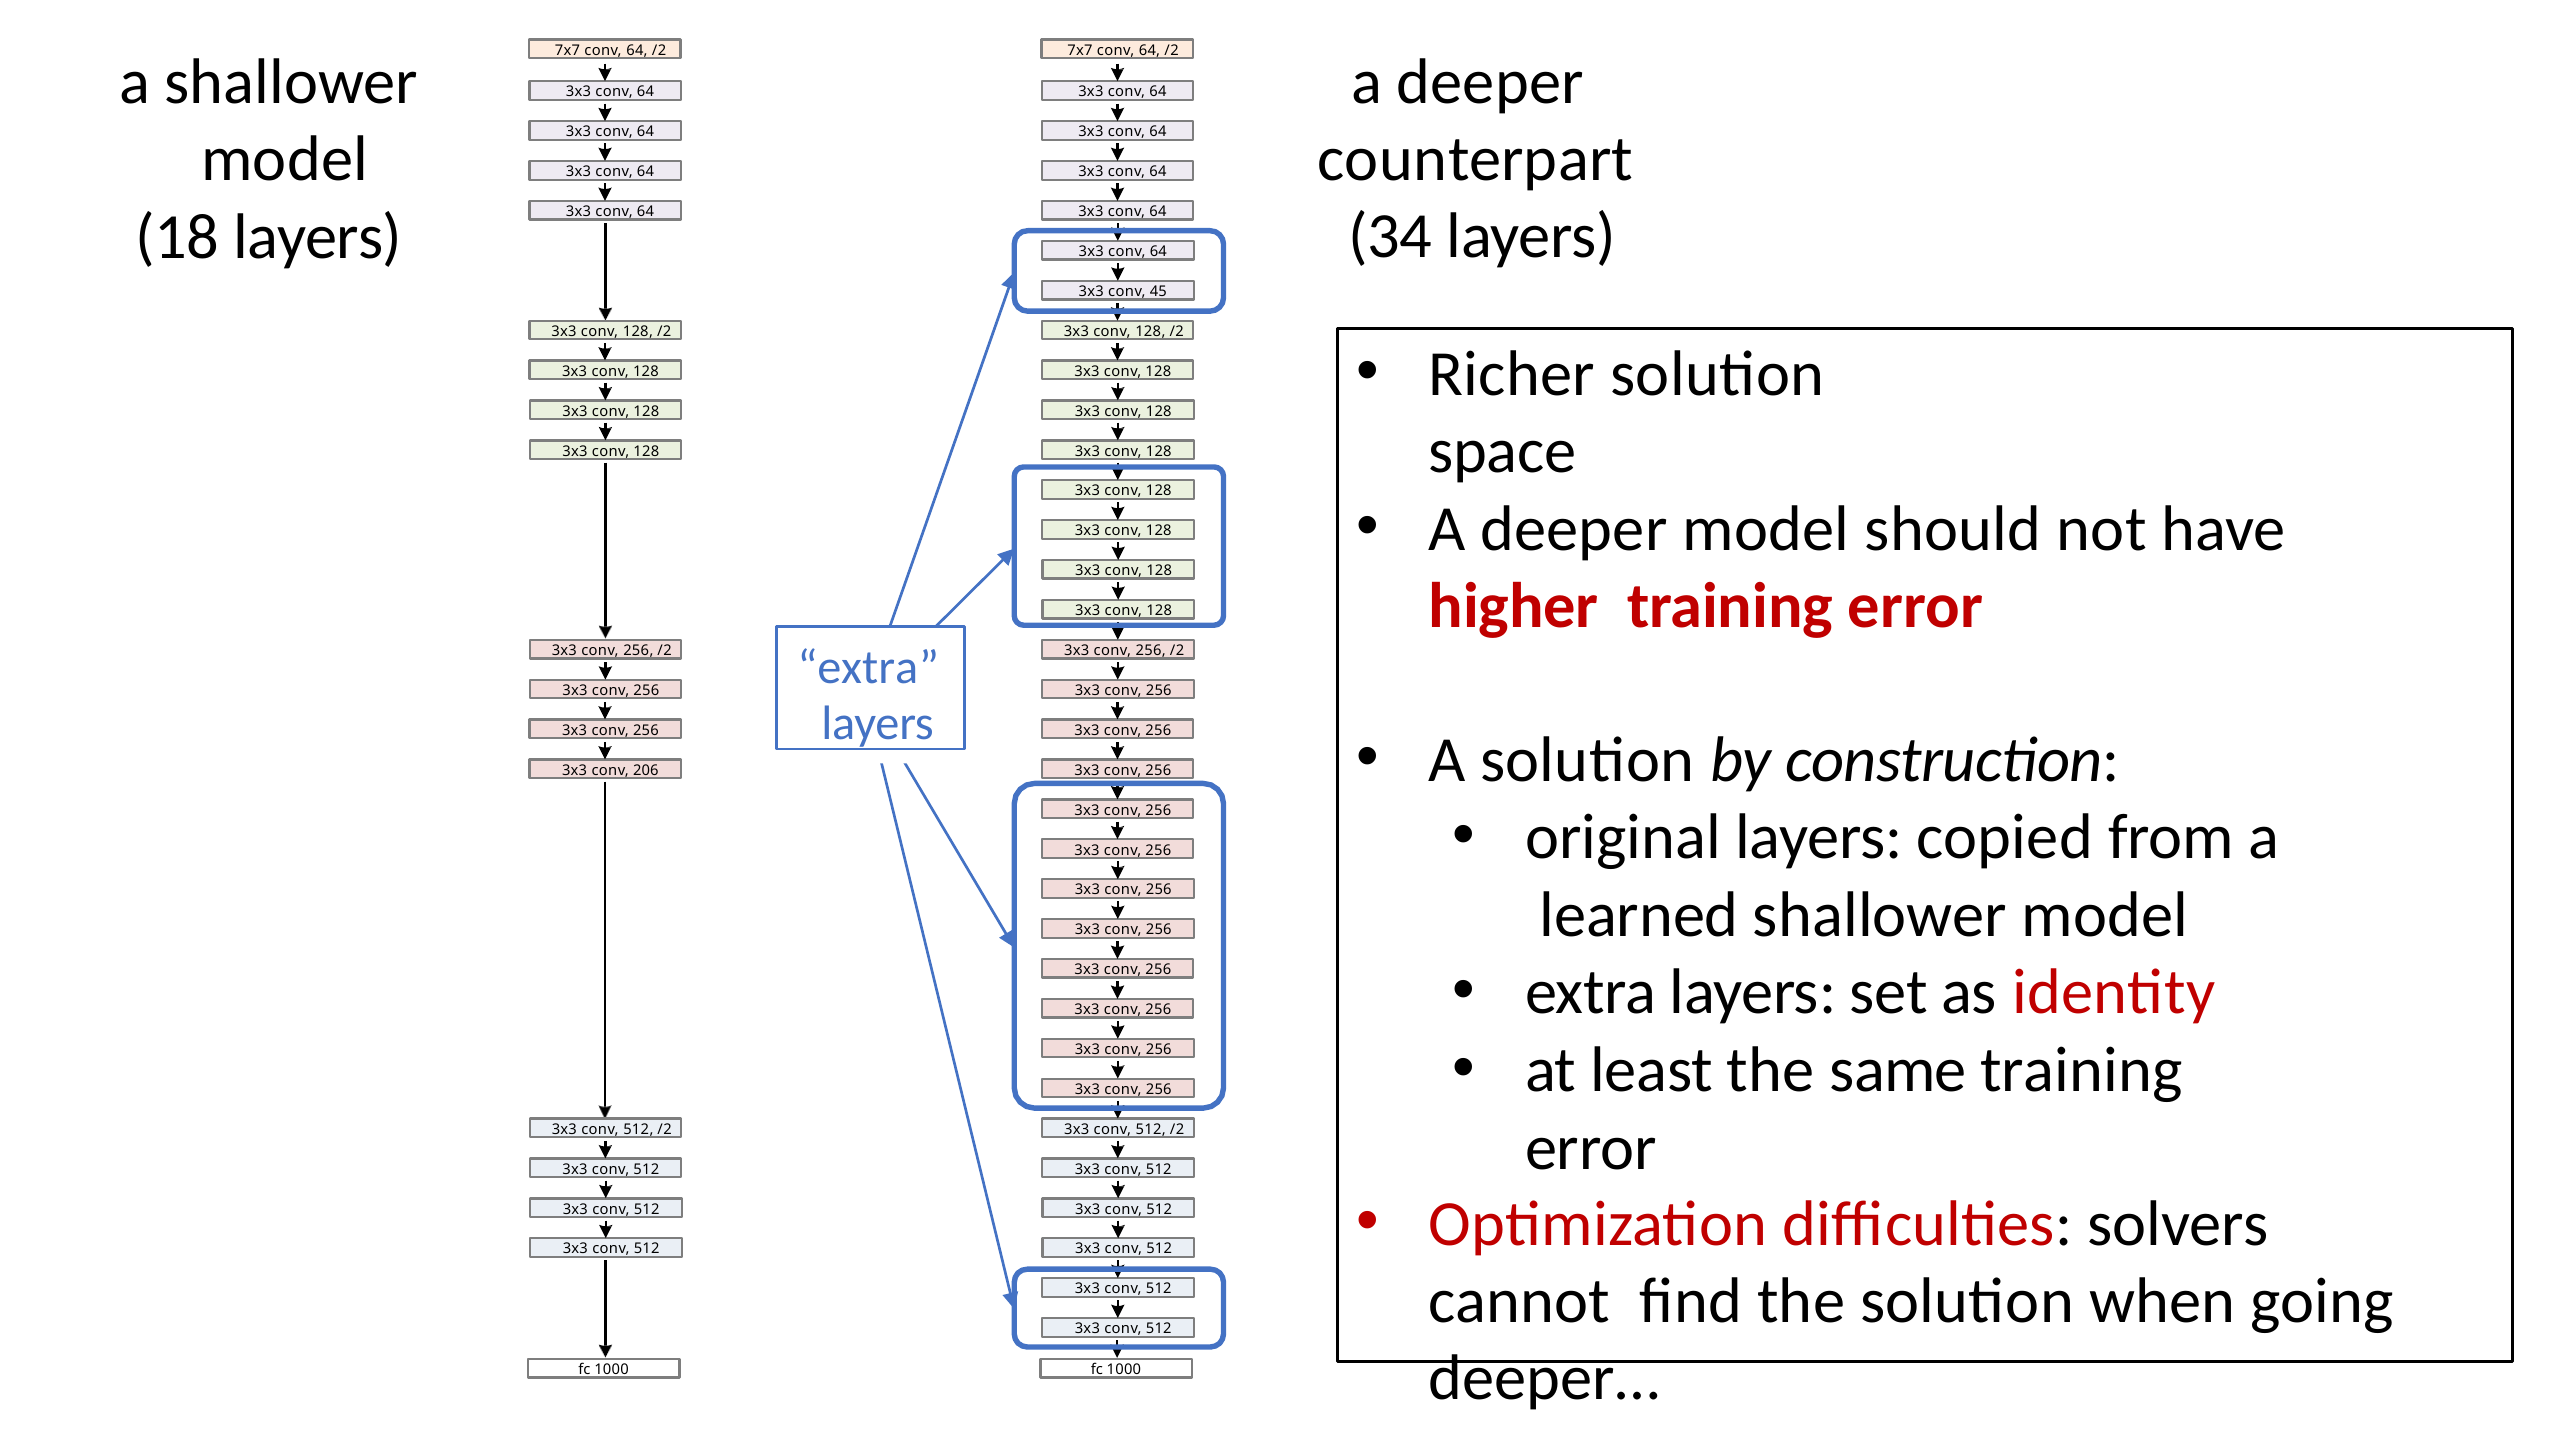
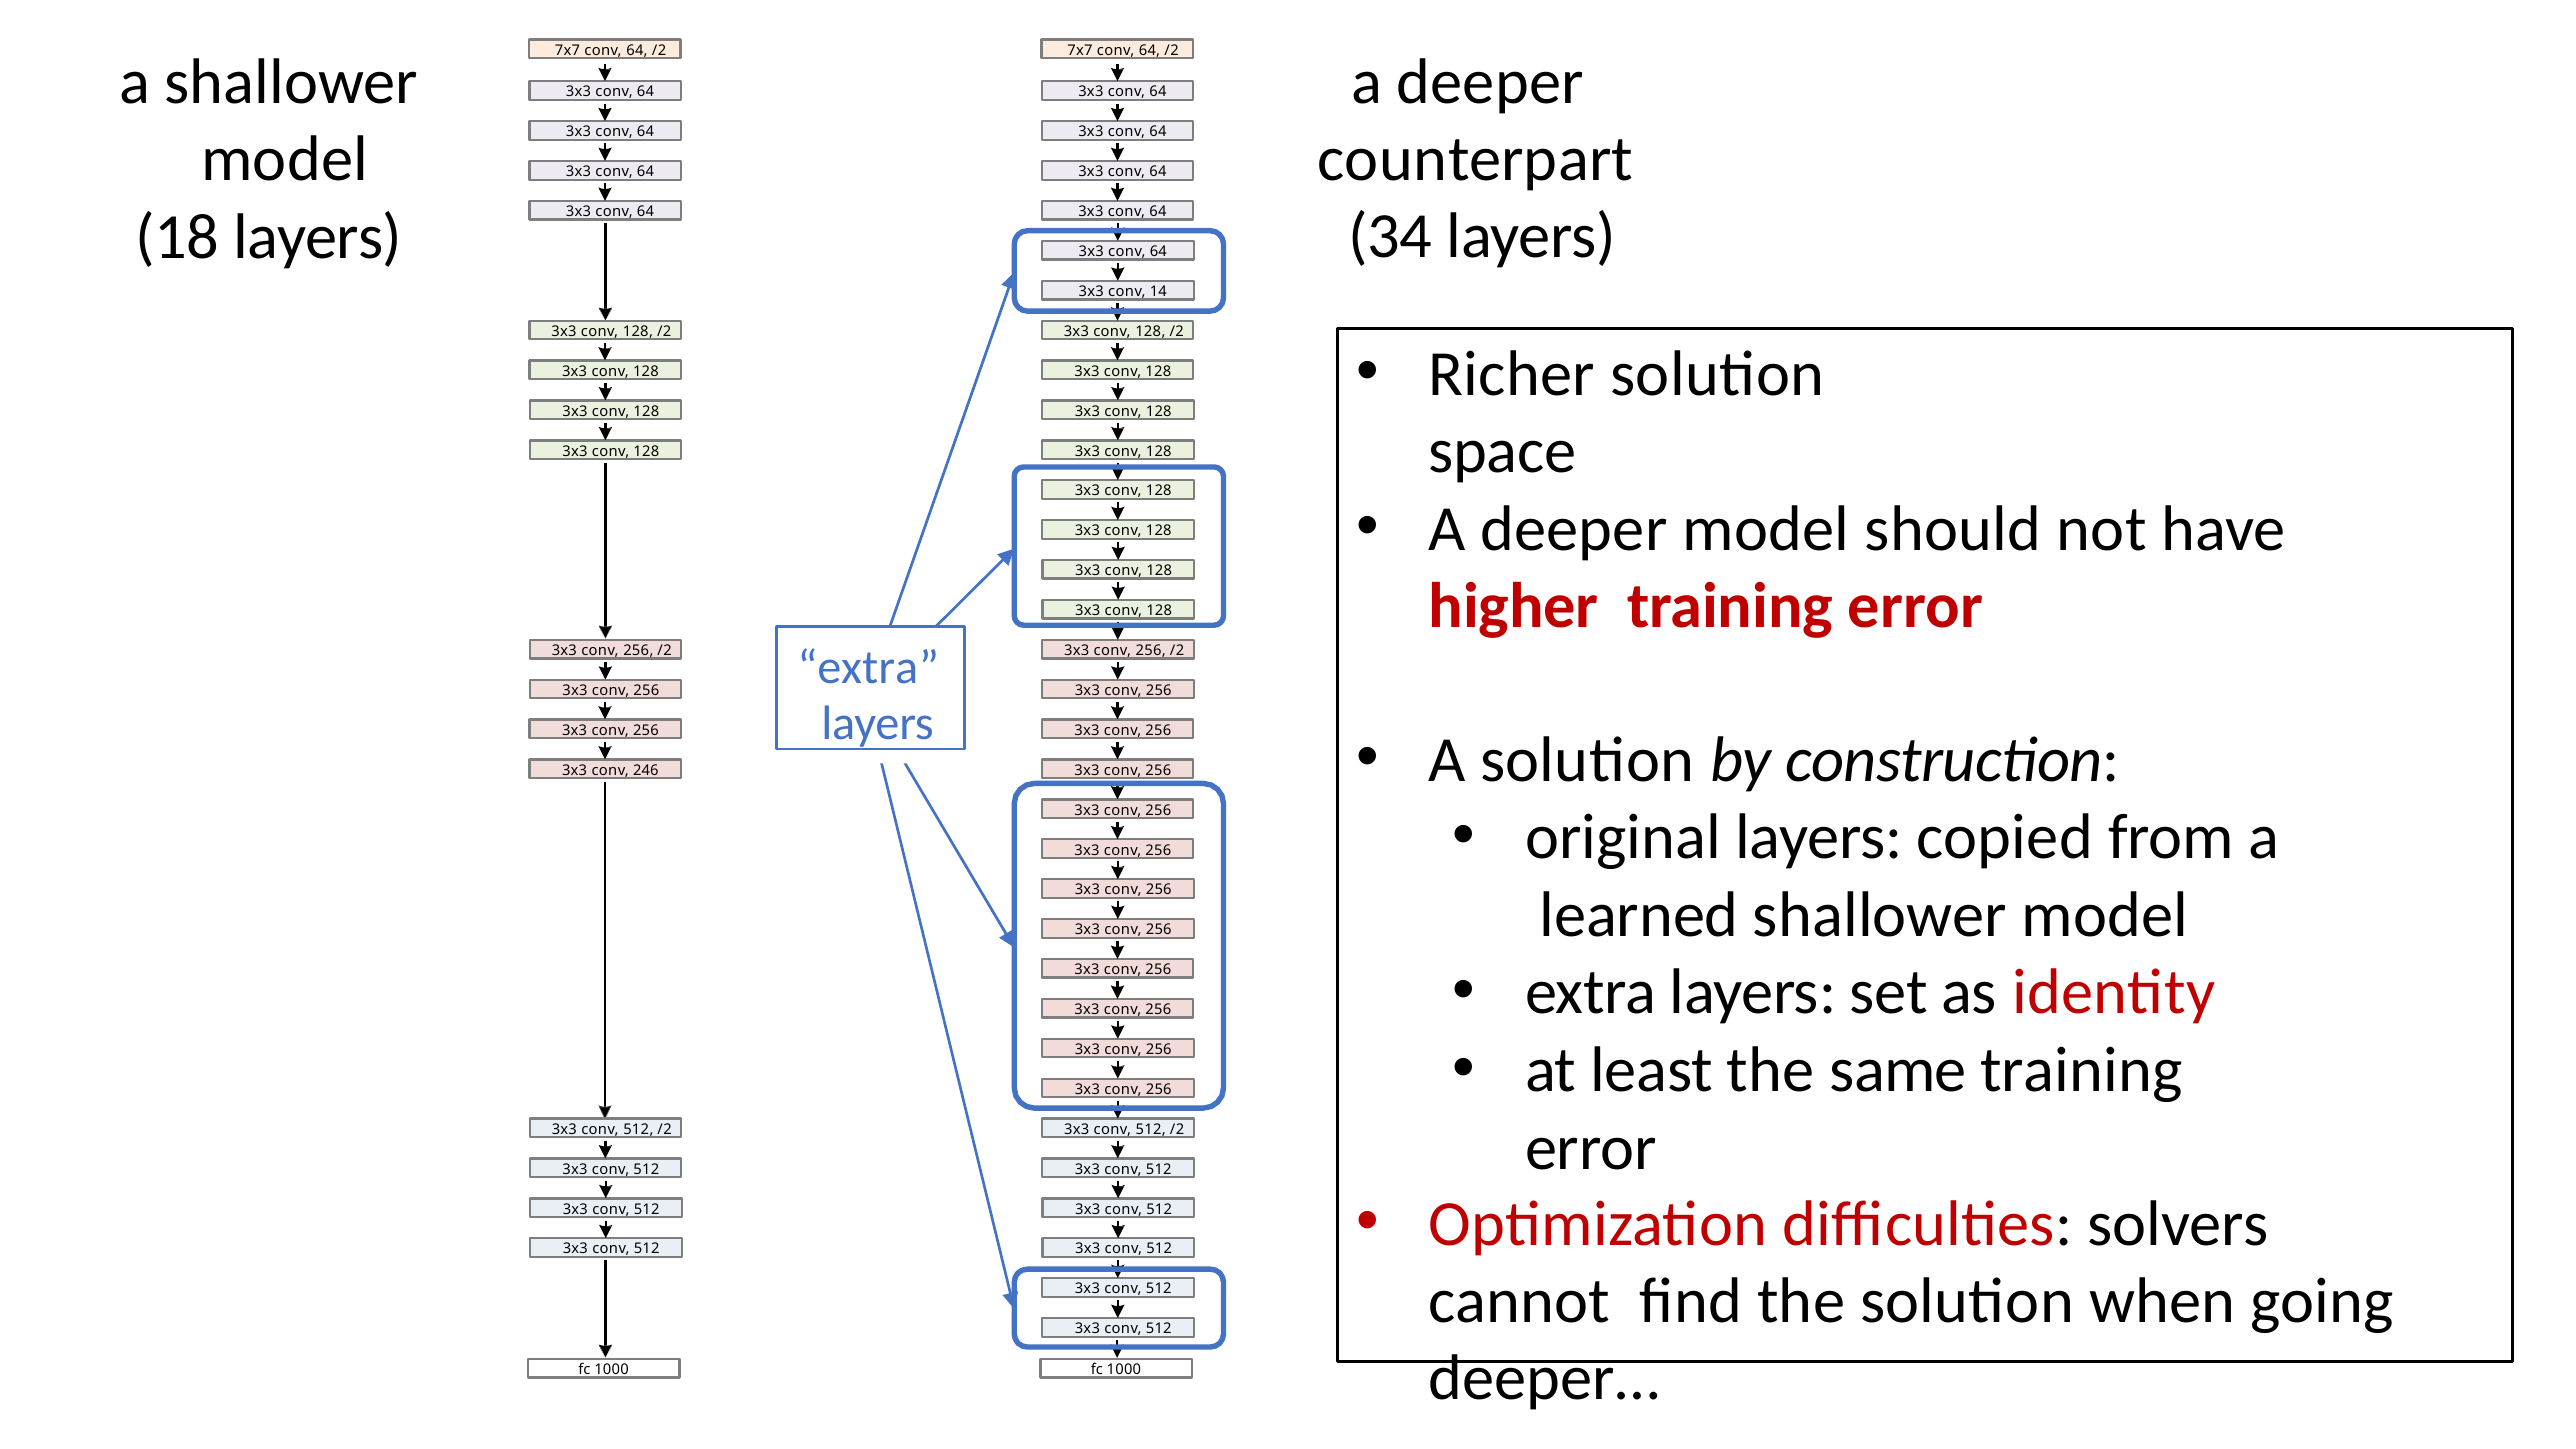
45: 45 -> 14
206: 206 -> 246
